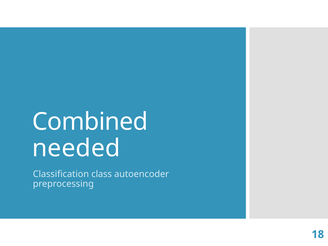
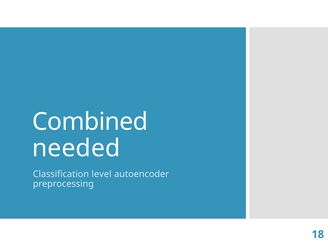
class: class -> level
